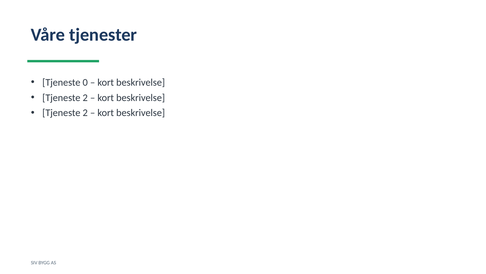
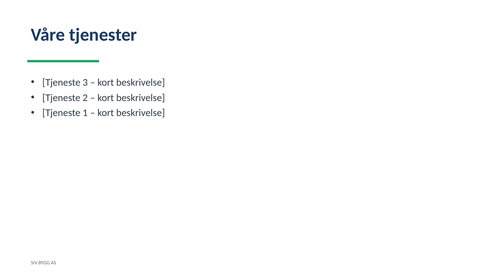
0: 0 -> 3
2 at (85, 113): 2 -> 1
